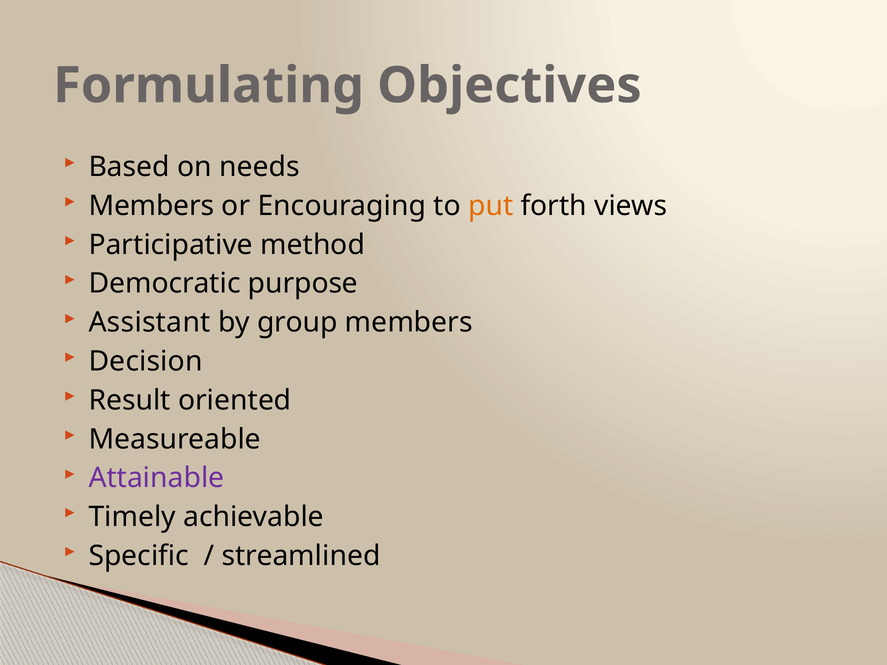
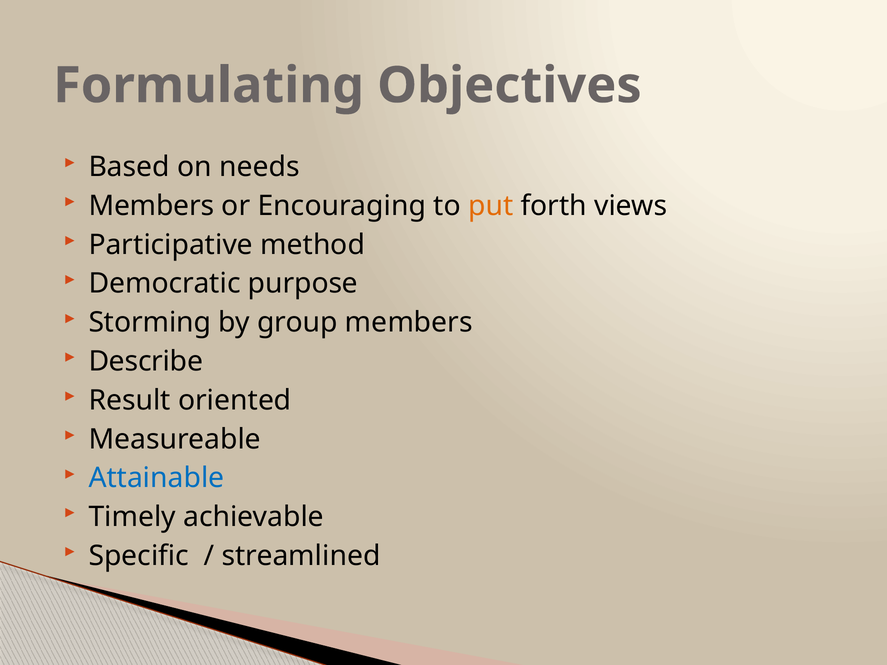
Assistant: Assistant -> Storming
Decision: Decision -> Describe
Attainable colour: purple -> blue
